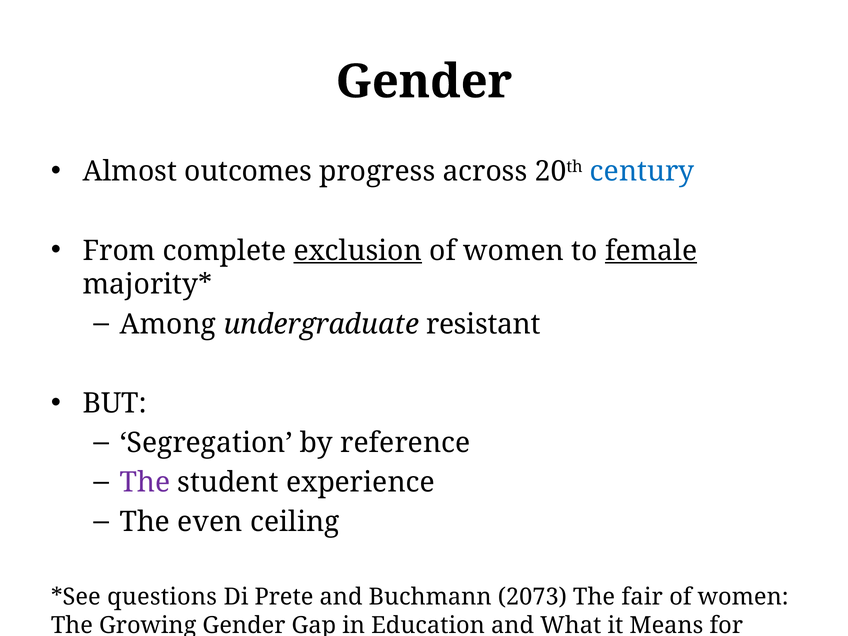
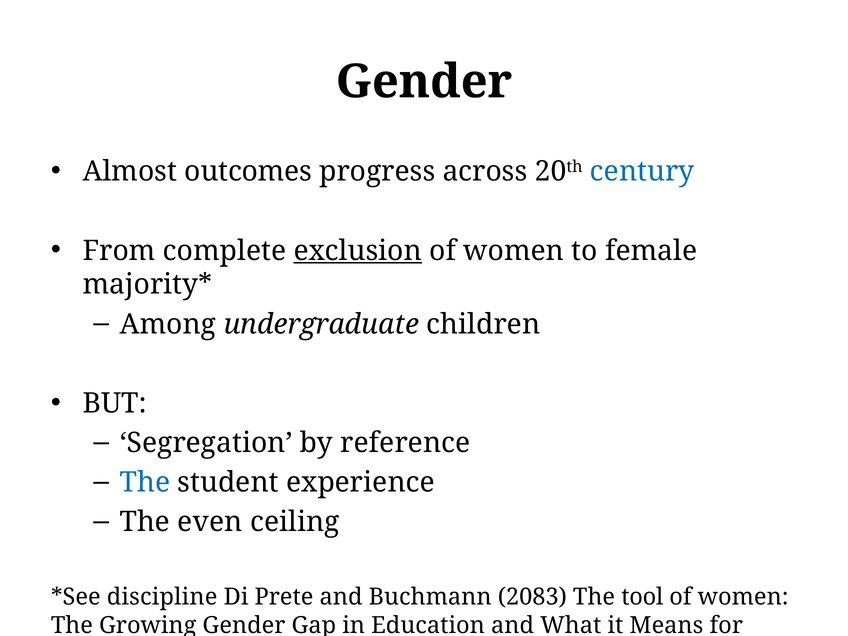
female underline: present -> none
resistant: resistant -> children
The at (145, 482) colour: purple -> blue
questions: questions -> discipline
2073: 2073 -> 2083
fair: fair -> tool
